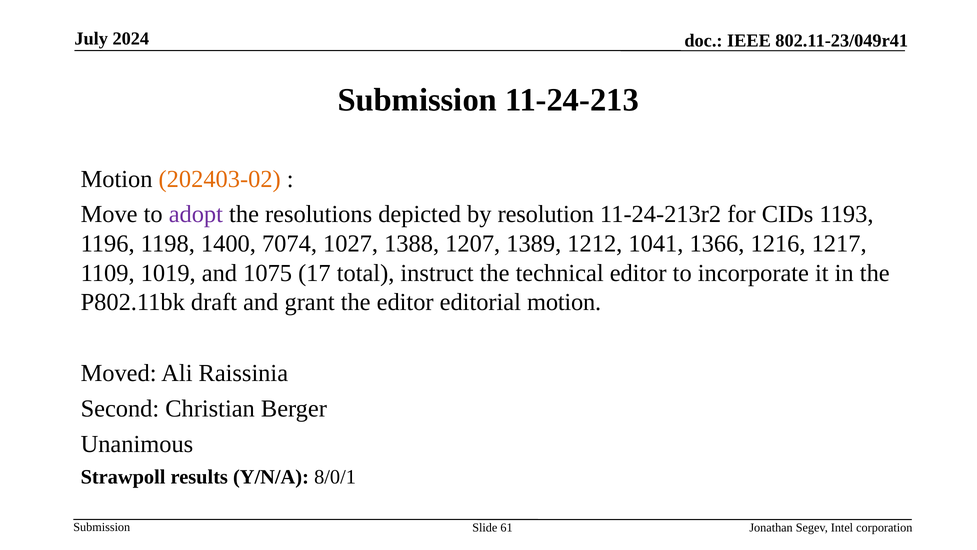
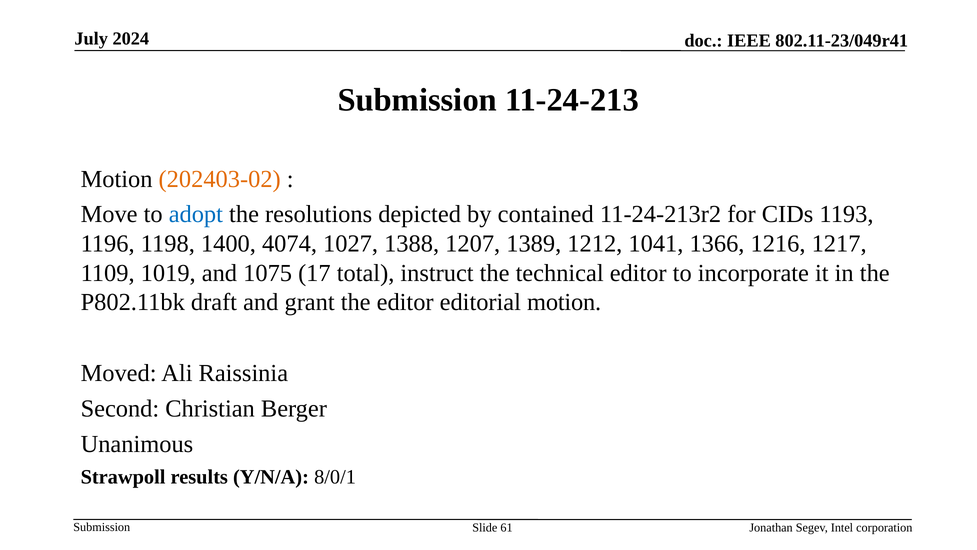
adopt colour: purple -> blue
resolution: resolution -> contained
7074: 7074 -> 4074
